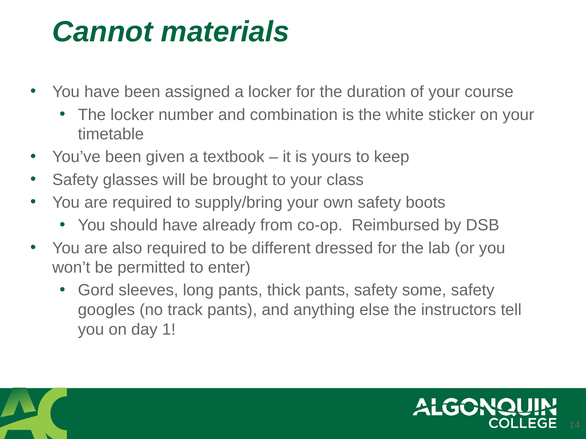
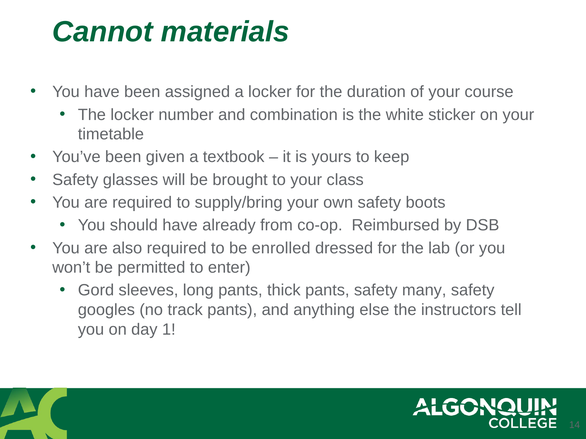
different: different -> enrolled
some: some -> many
